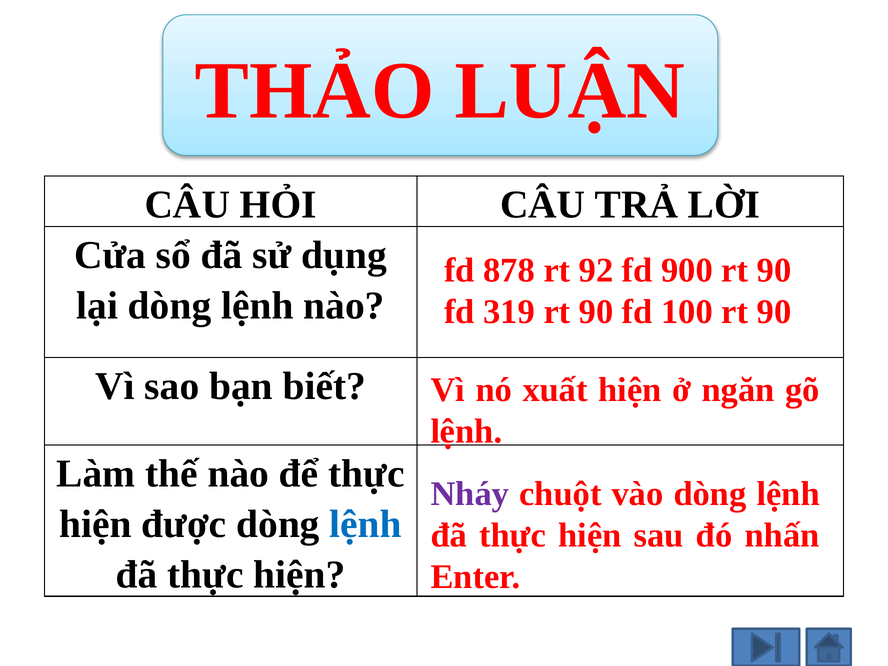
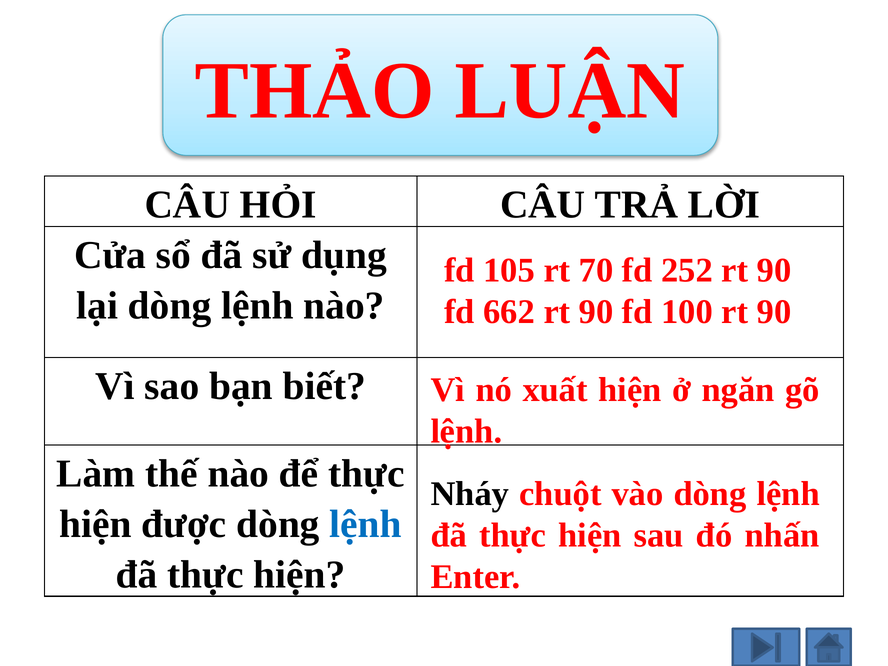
878: 878 -> 105
92: 92 -> 70
900: 900 -> 252
319: 319 -> 662
Nháy colour: purple -> black
